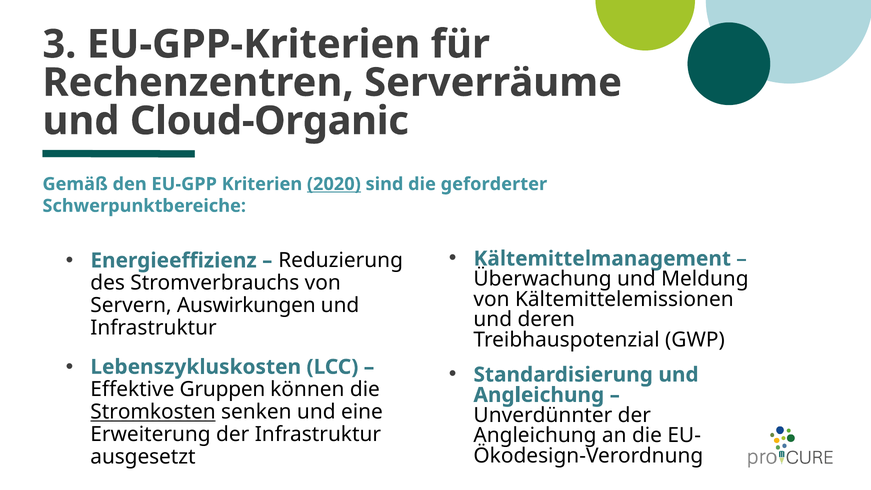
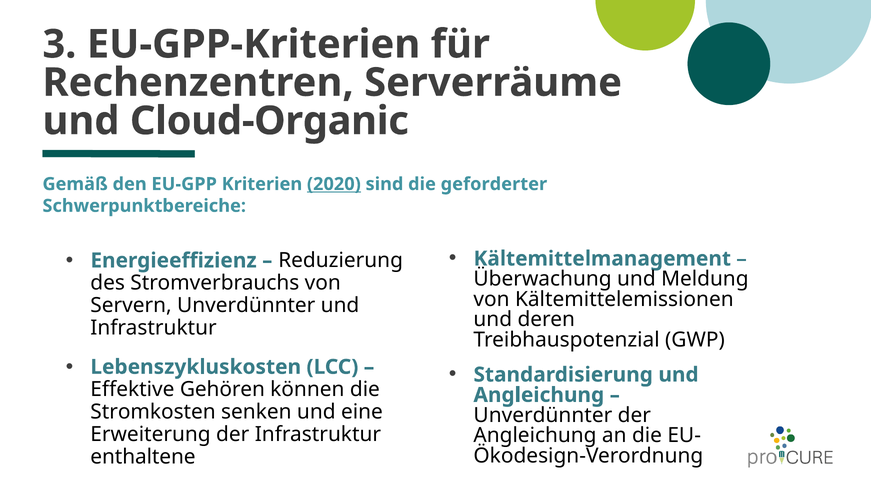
Servern Auswirkungen: Auswirkungen -> Unverdünnter
Gruppen: Gruppen -> Gehören
Stromkosten underline: present -> none
ausgesetzt: ausgesetzt -> enthaltene
